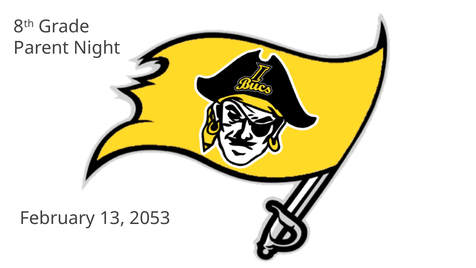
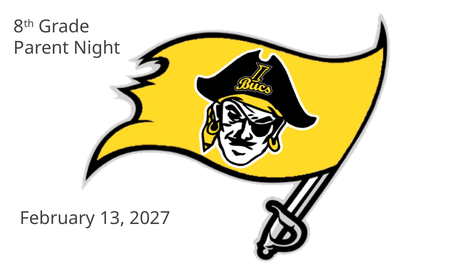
2053: 2053 -> 2027
